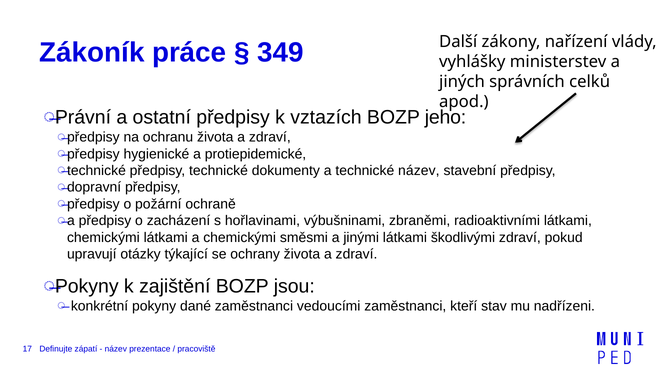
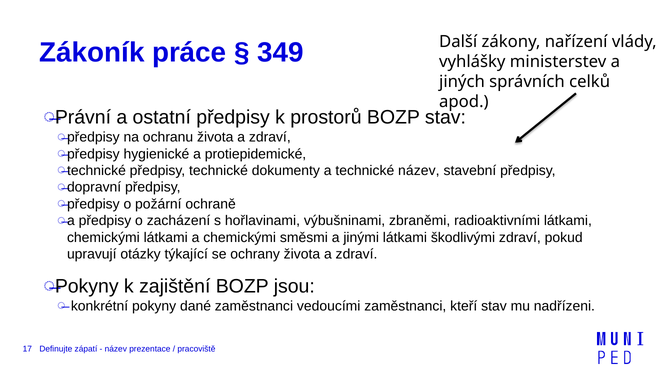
vztazích: vztazích -> prostorů
BOZP jeho: jeho -> stav
